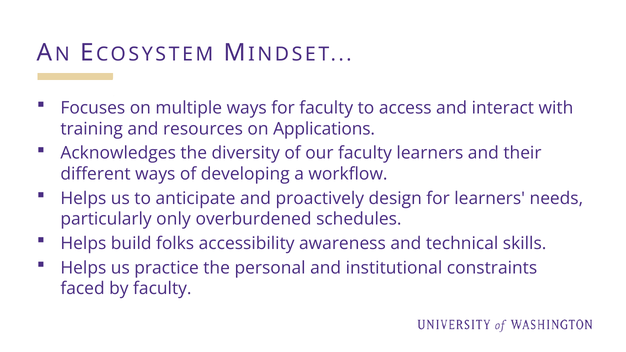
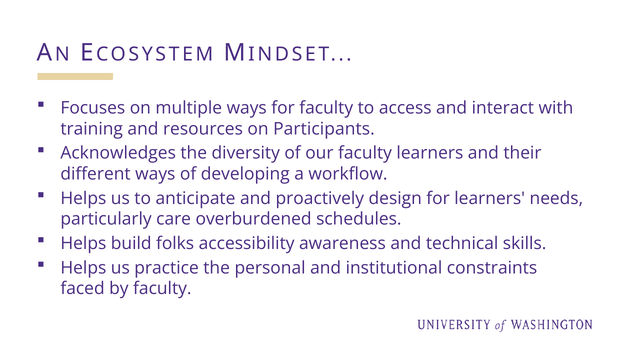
Applications: Applications -> Participants
only: only -> care
